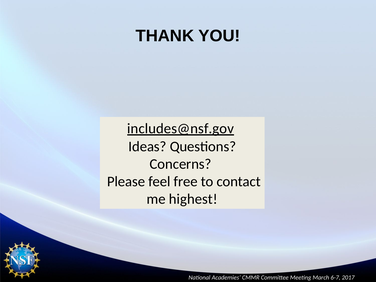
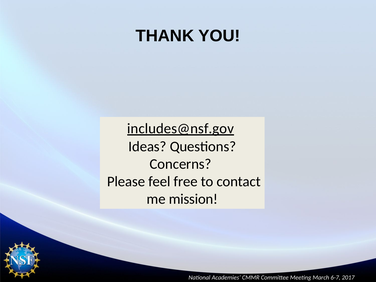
highest: highest -> mission
